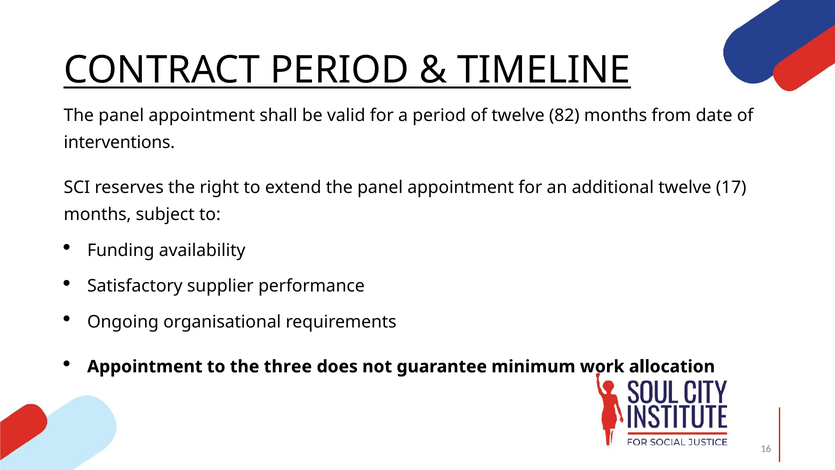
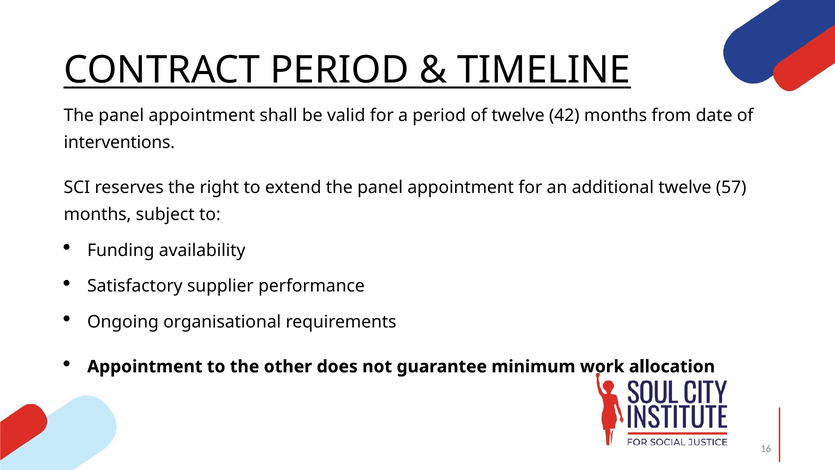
82: 82 -> 42
17: 17 -> 57
three: three -> other
